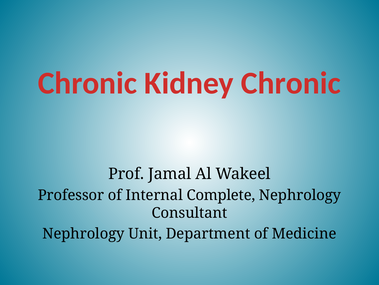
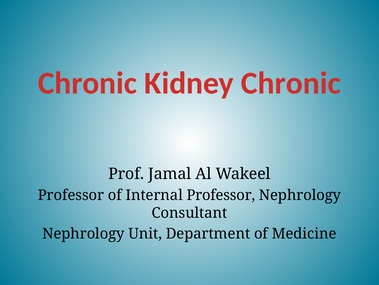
Internal Complete: Complete -> Professor
